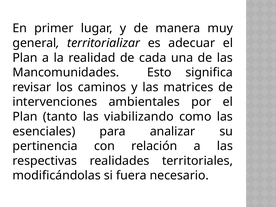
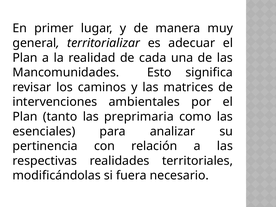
viabilizando: viabilizando -> preprimaria
